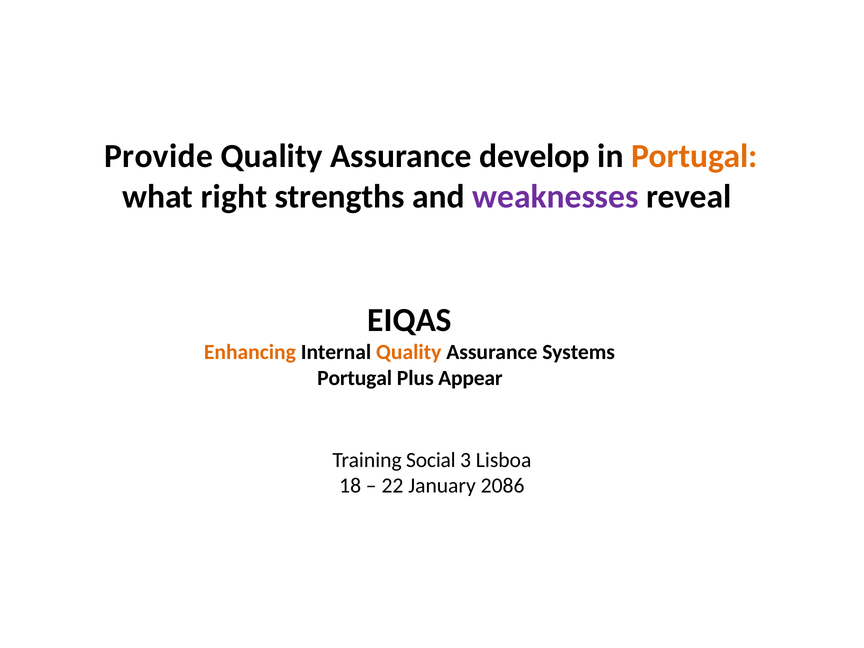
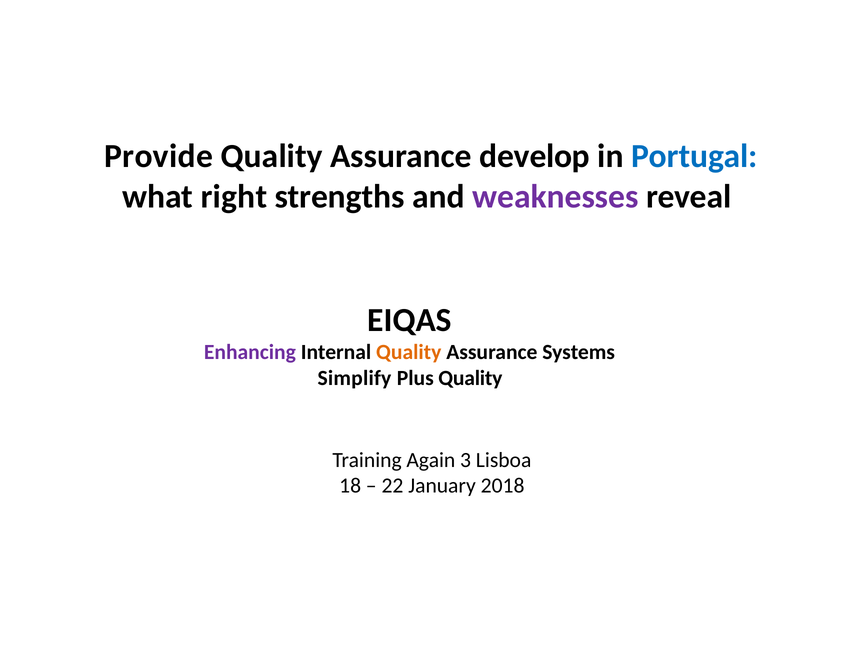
Portugal at (694, 156) colour: orange -> blue
Enhancing colour: orange -> purple
Portugal at (355, 378): Portugal -> Simplify
Plus Appear: Appear -> Quality
Social: Social -> Again
2086: 2086 -> 2018
